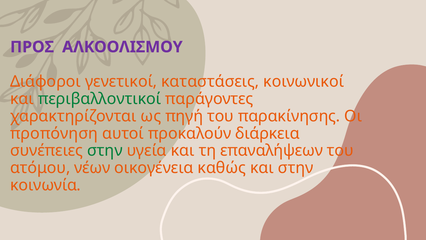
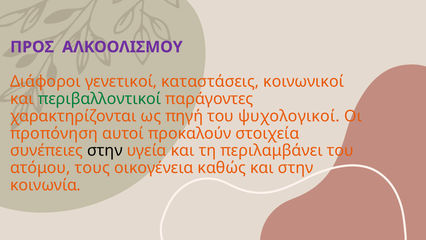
παρακίνησης: παρακίνησης -> ψυχολογικοί
διάρκεια: διάρκεια -> στοιχεία
στην at (105, 150) colour: green -> black
επαναλήψεων: επαναλήψεων -> περιλαμβάνει
νέων: νέων -> τους
